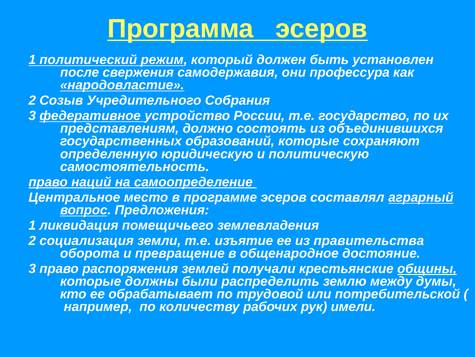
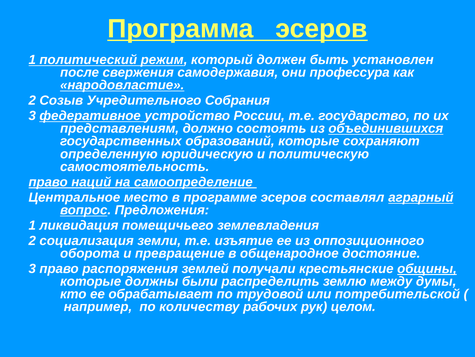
объединившихся underline: none -> present
правительства: правительства -> оппозиционного
имели: имели -> целом
